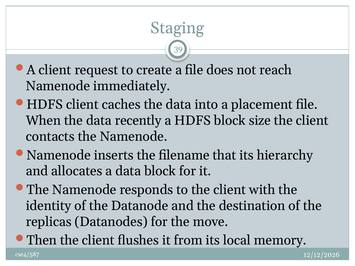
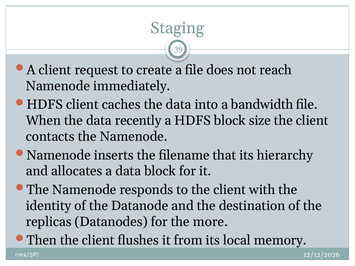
placement: placement -> bandwidth
move: move -> more
